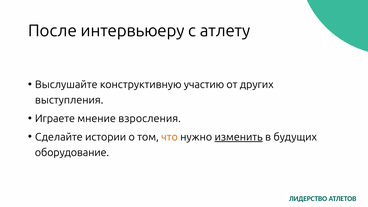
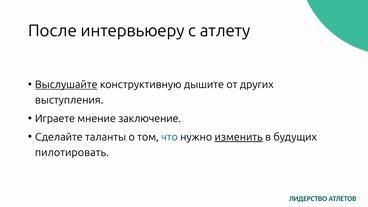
Выслушайте underline: none -> present
участию: участию -> дышите
взросления: взросления -> заключение
истории: истории -> таланты
что colour: orange -> blue
оборудование: оборудование -> пилотировать
